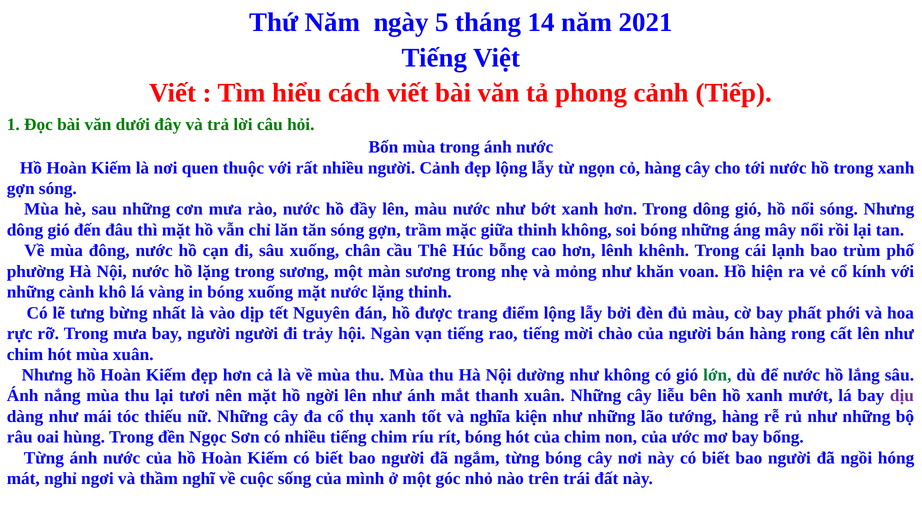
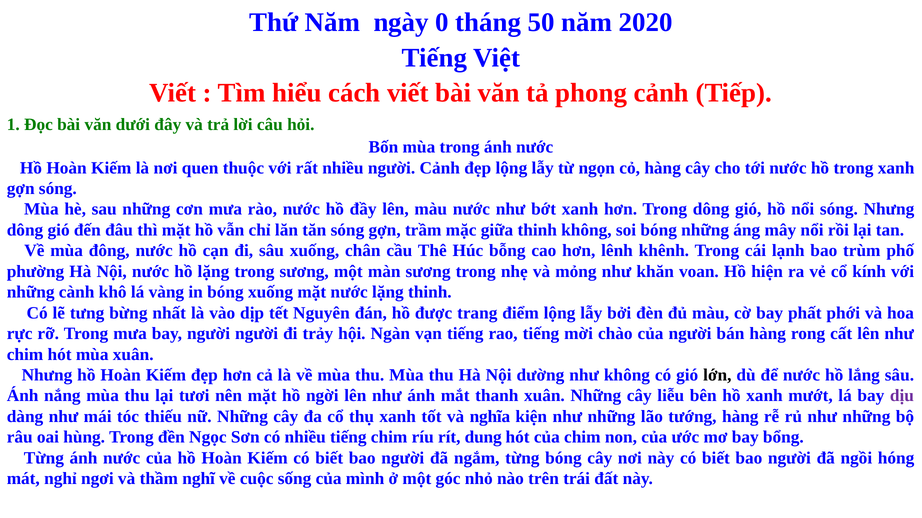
5: 5 -> 0
14: 14 -> 50
2021: 2021 -> 2020
lớn colour: green -> black
rít bóng: bóng -> dung
